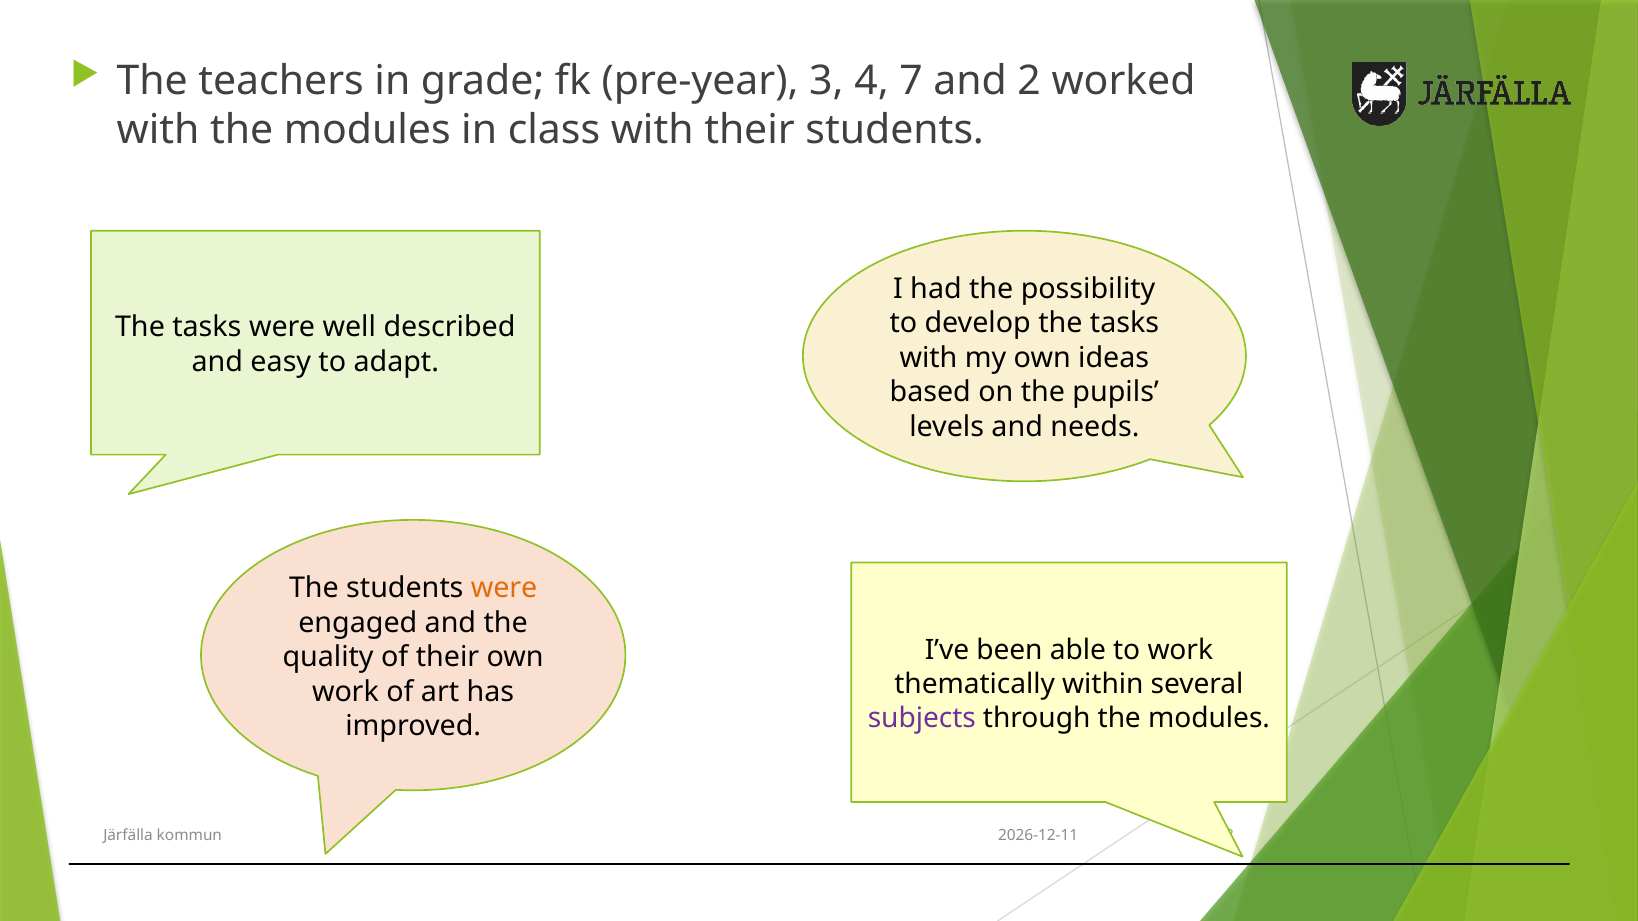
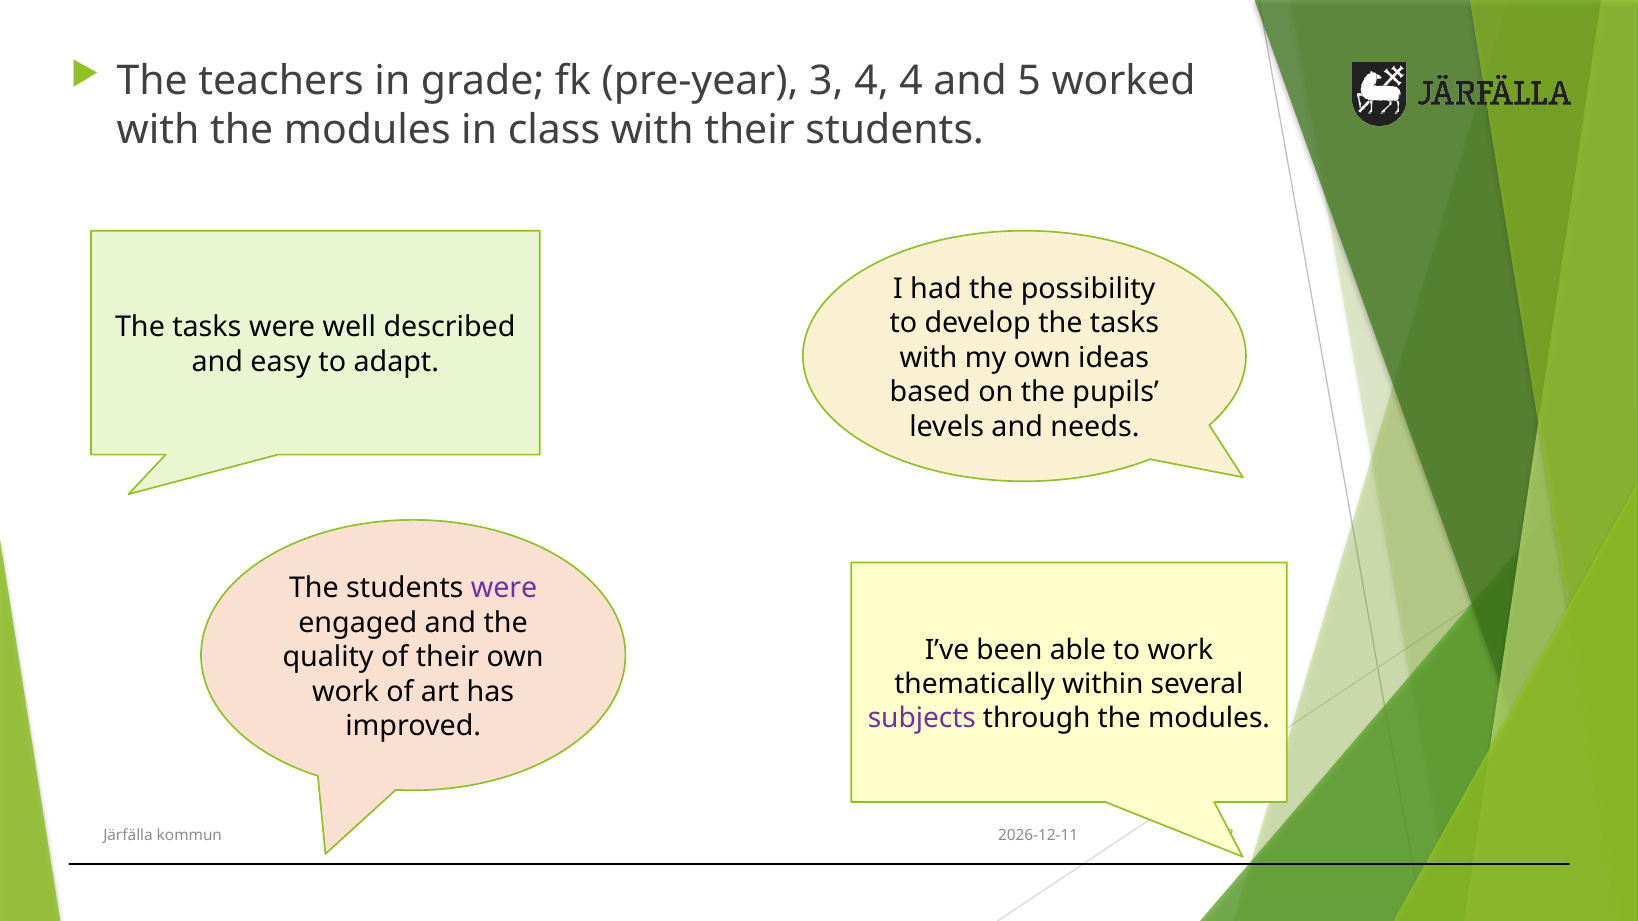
4 7: 7 -> 4
2: 2 -> 5
were at (504, 588) colour: orange -> purple
